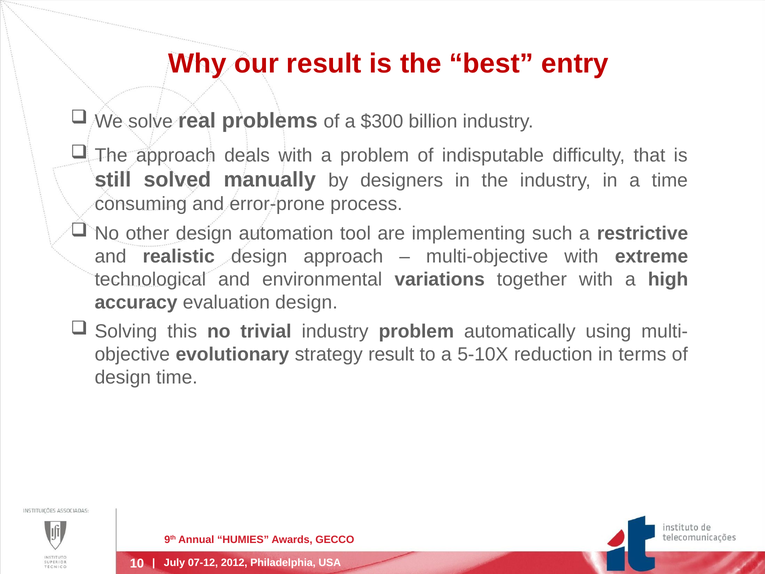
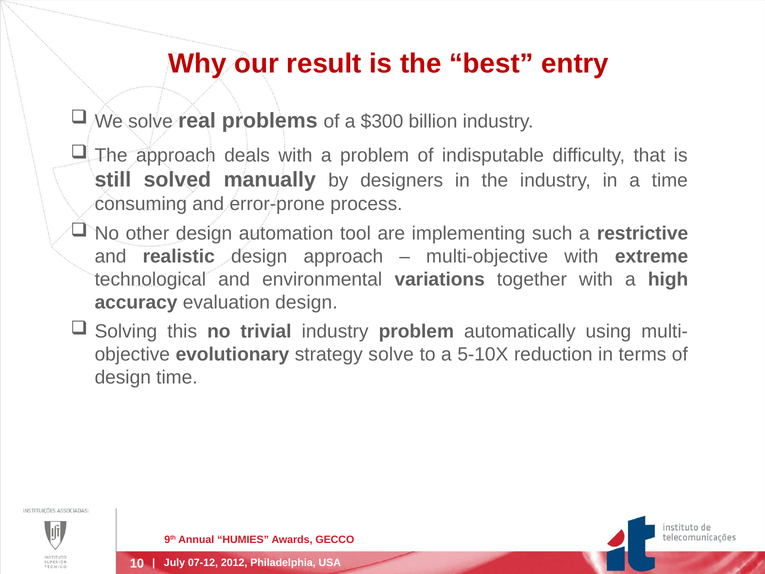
strategy result: result -> solve
